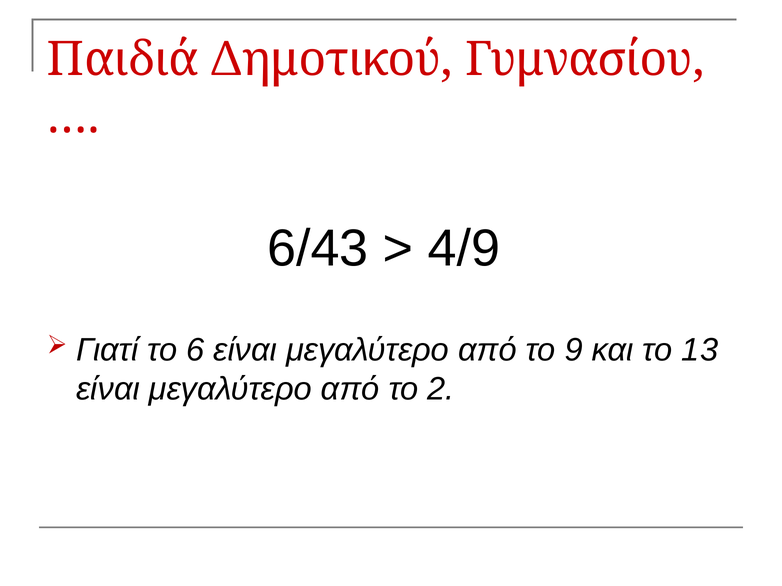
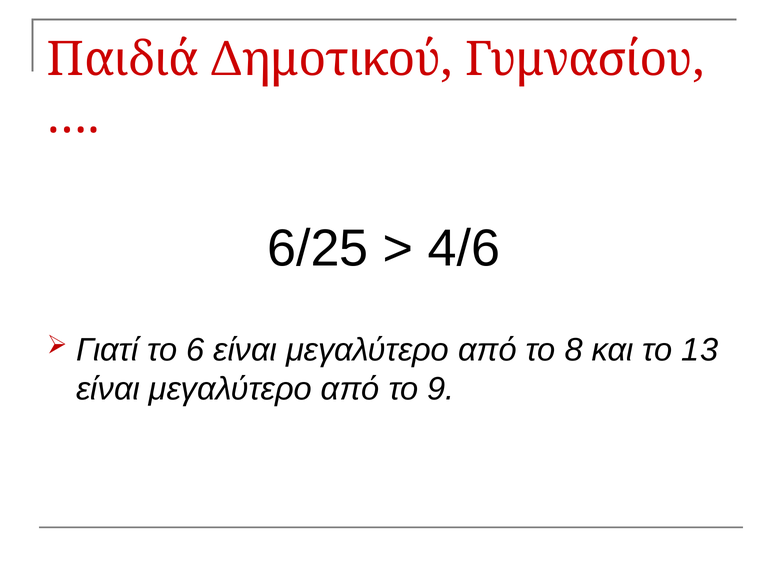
6/43: 6/43 -> 6/25
4/9: 4/9 -> 4/6
9: 9 -> 8
2: 2 -> 9
